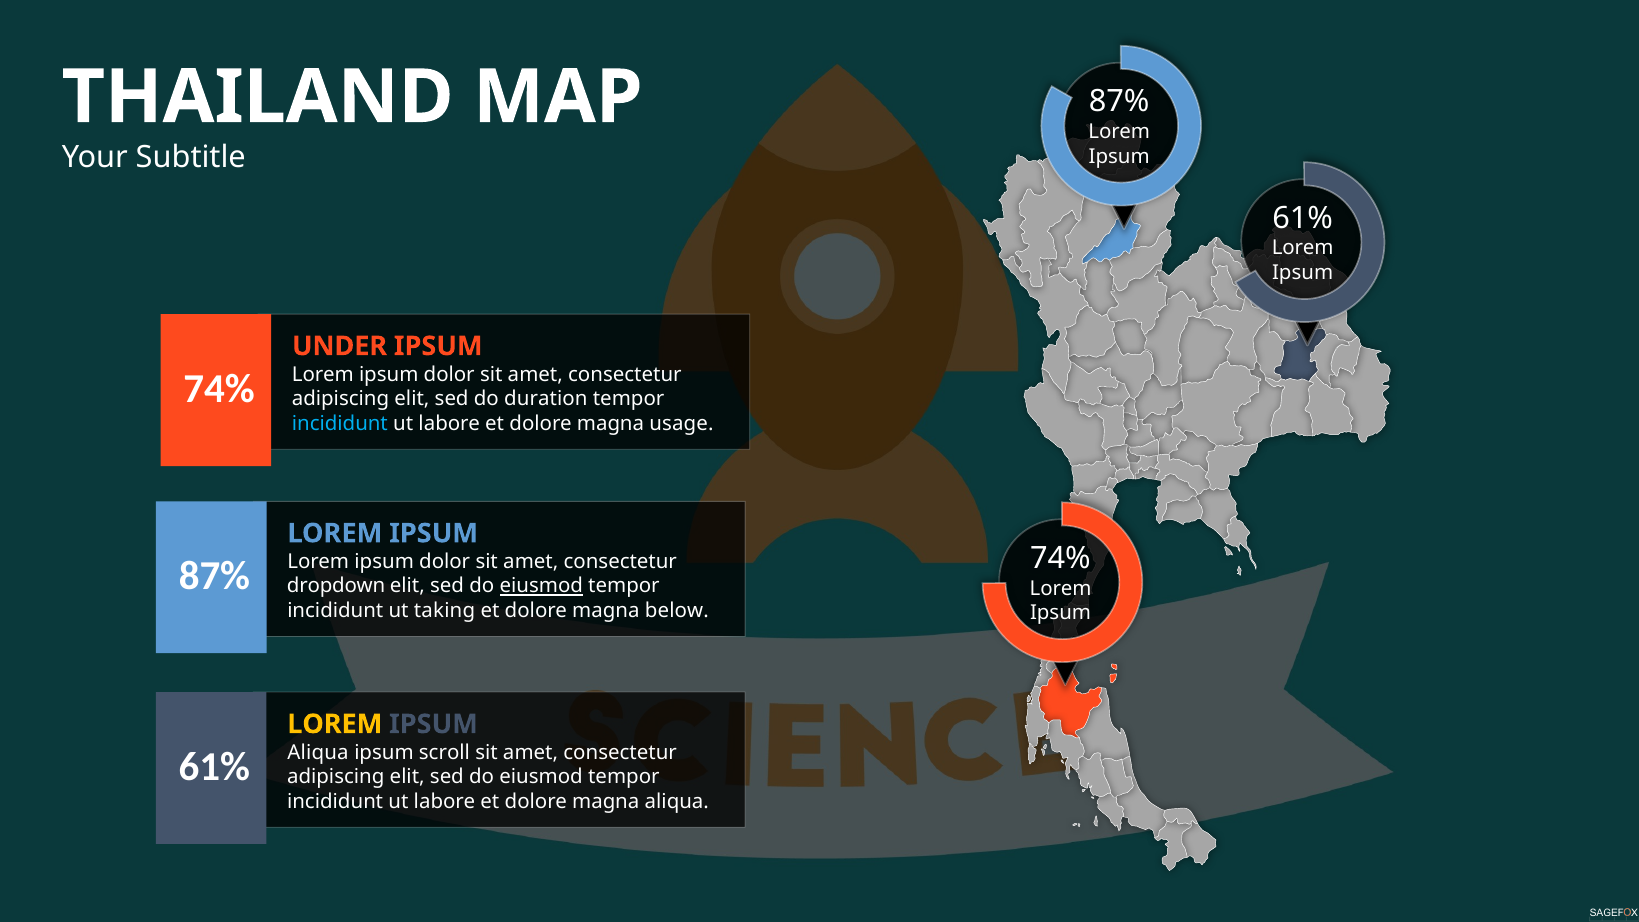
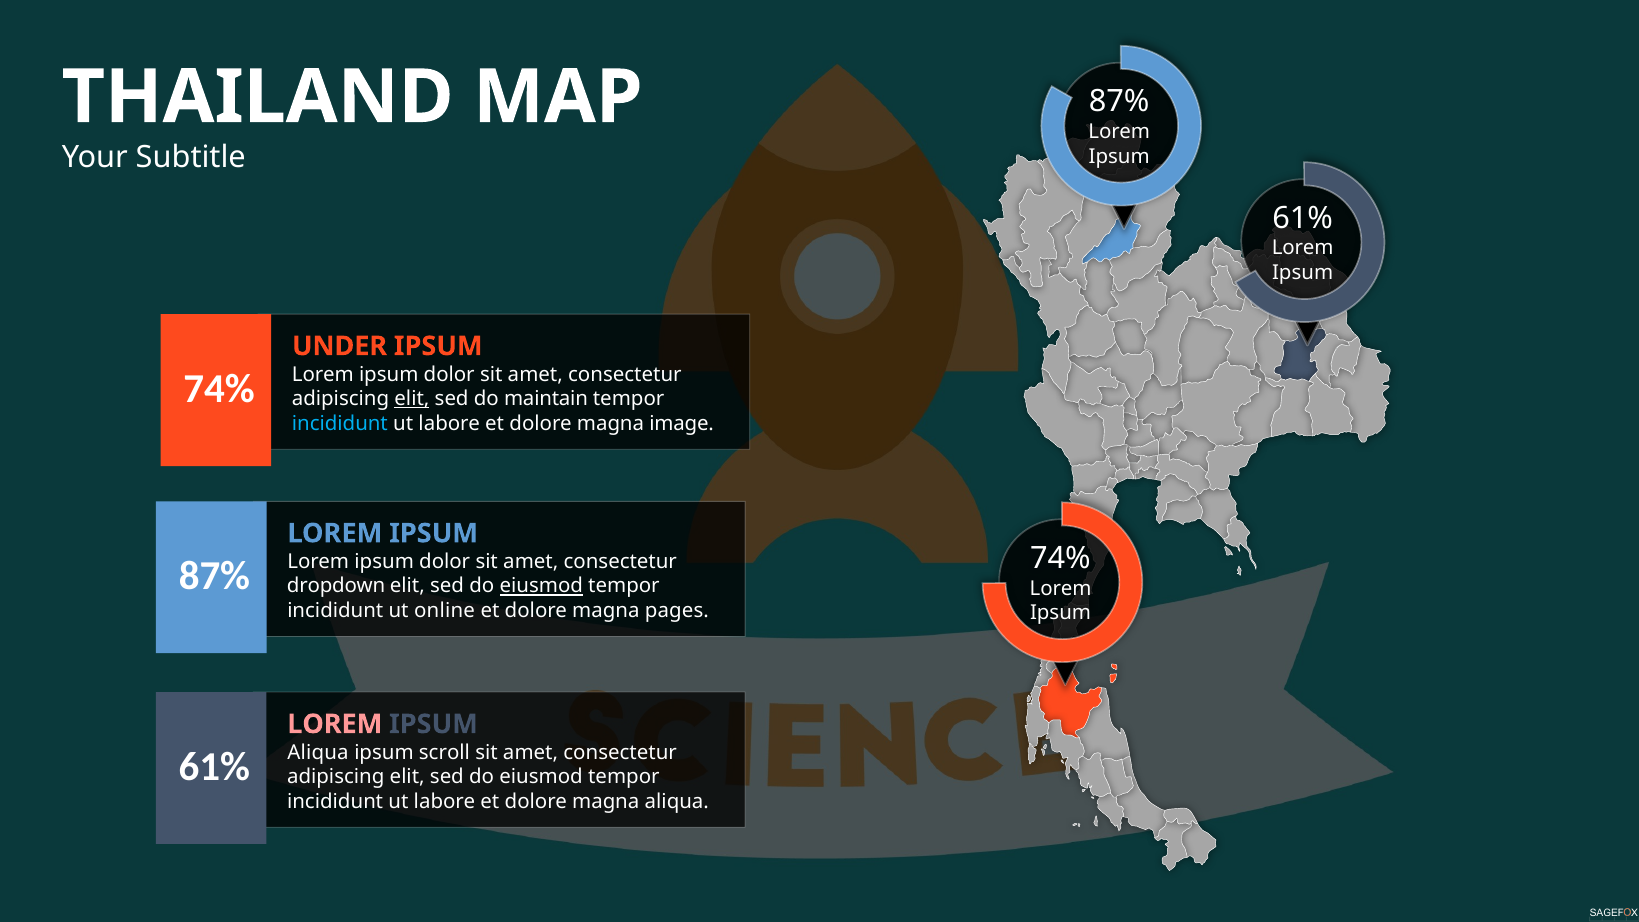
elit at (412, 399) underline: none -> present
duration: duration -> maintain
usage: usage -> image
taking: taking -> online
below: below -> pages
LOREM at (335, 724) colour: yellow -> pink
